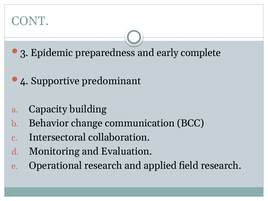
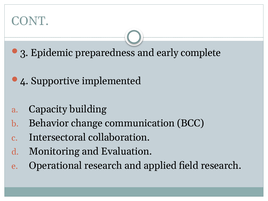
predominant: predominant -> implemented
